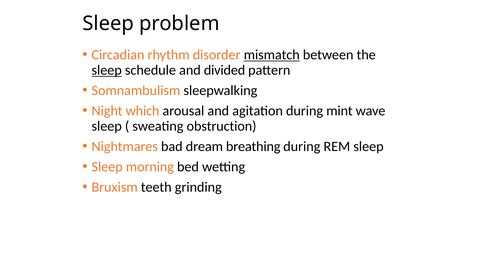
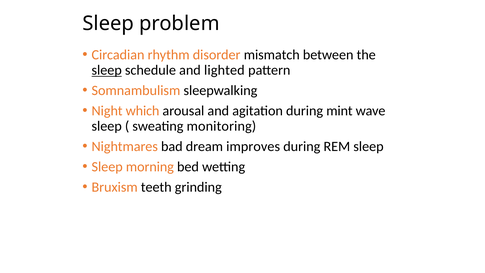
mismatch underline: present -> none
divided: divided -> lighted
obstruction: obstruction -> monitoring
breathing: breathing -> improves
